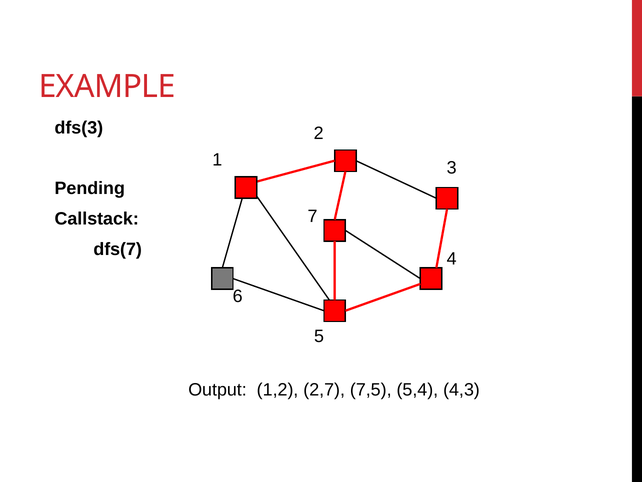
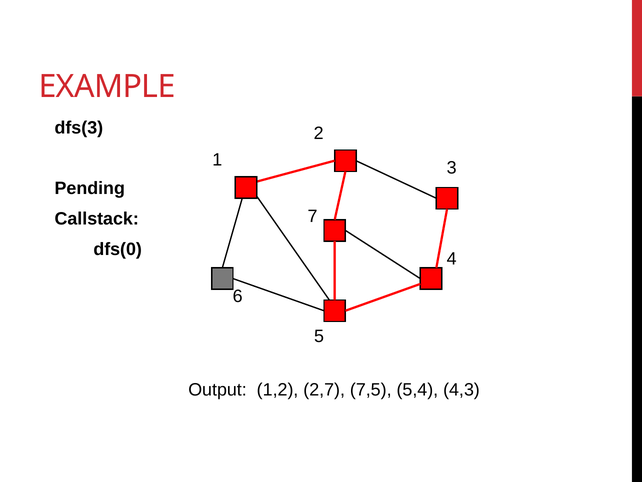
dfs(7: dfs(7 -> dfs(0
